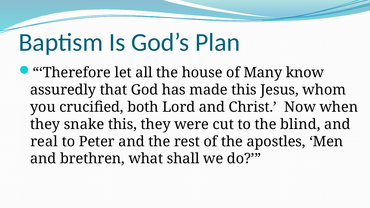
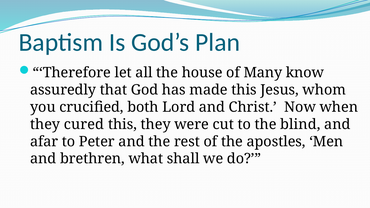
snake: snake -> cured
real: real -> afar
